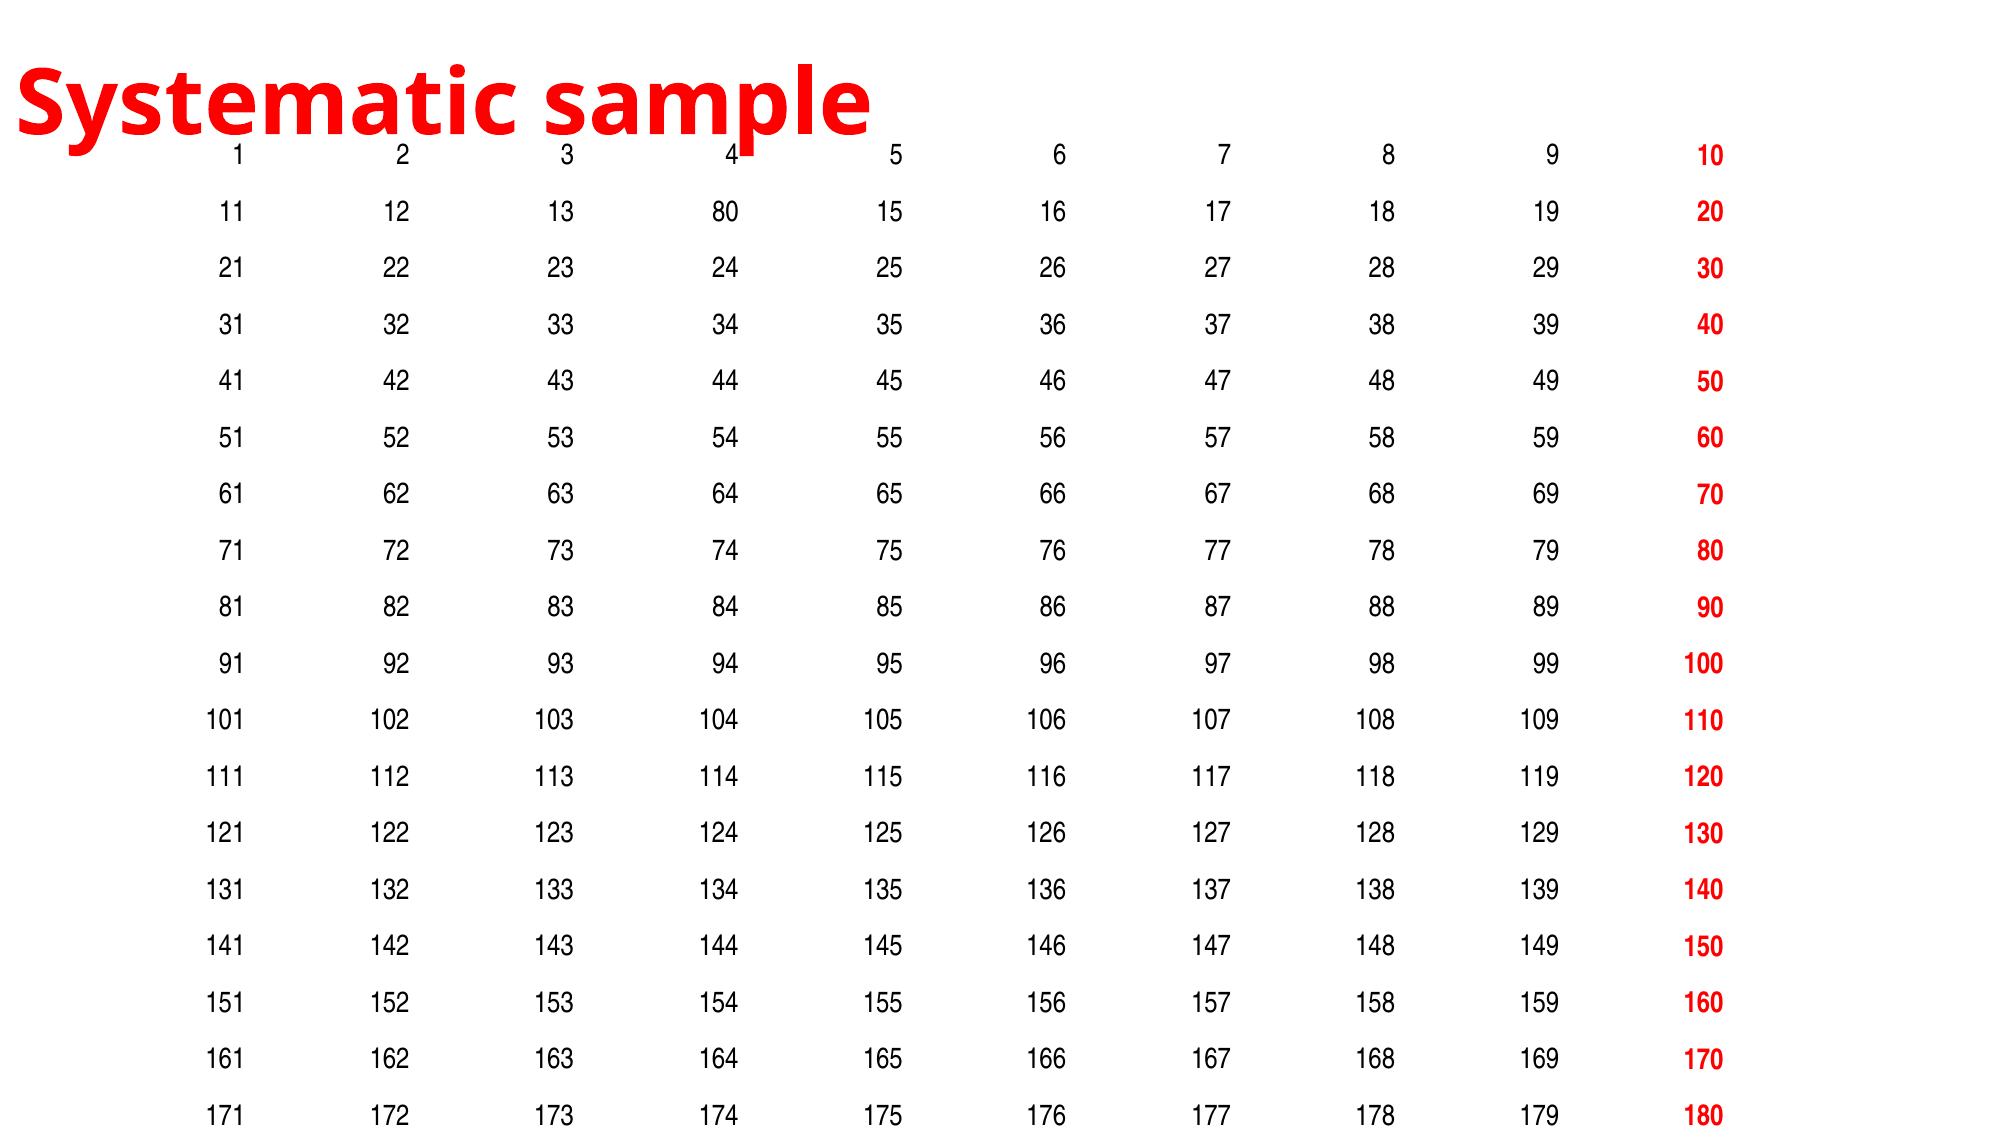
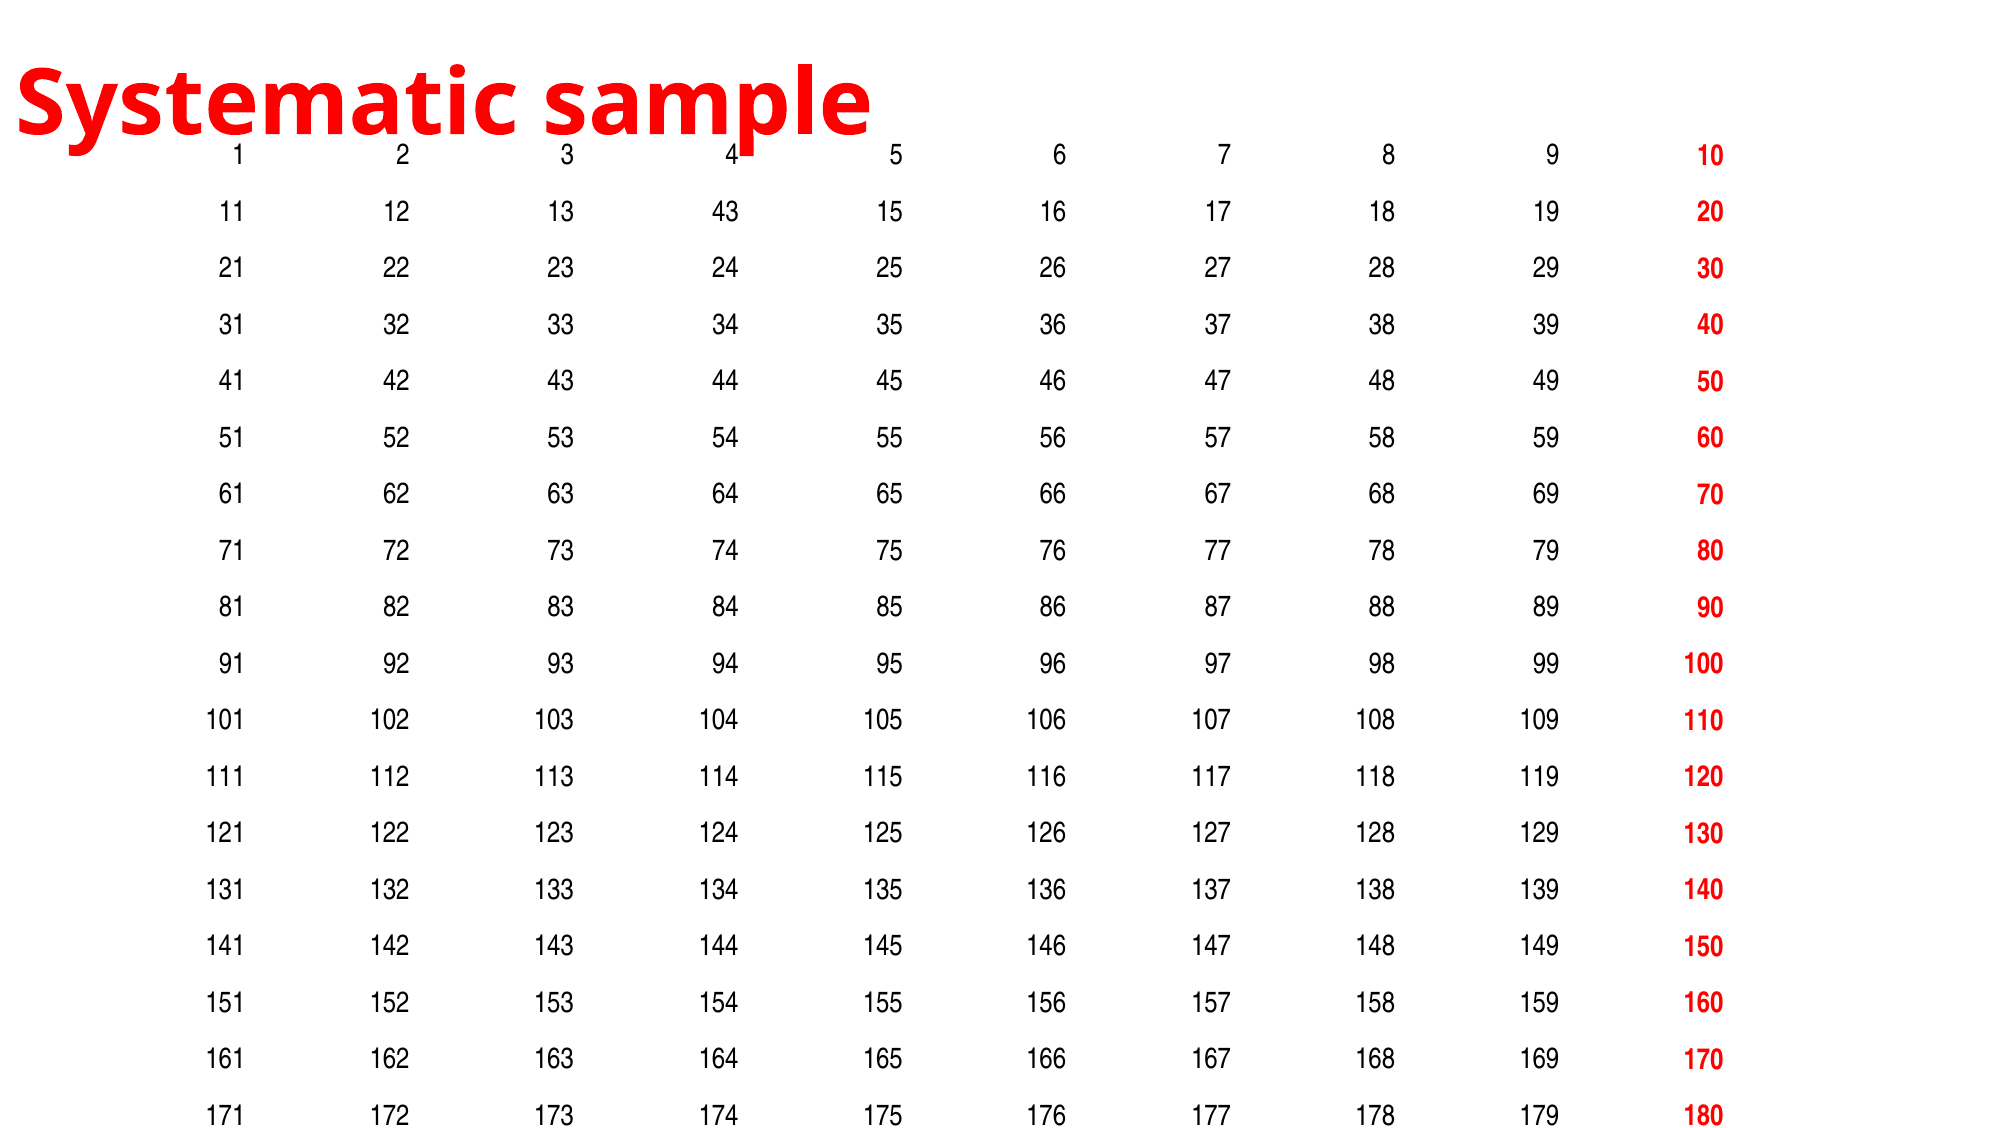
13 80: 80 -> 43
